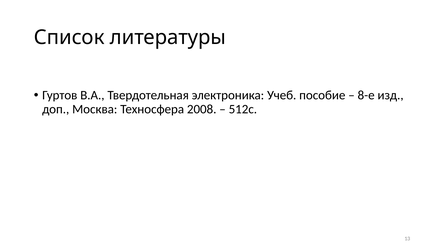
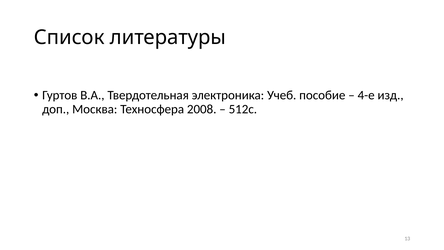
8-е: 8-е -> 4-е
